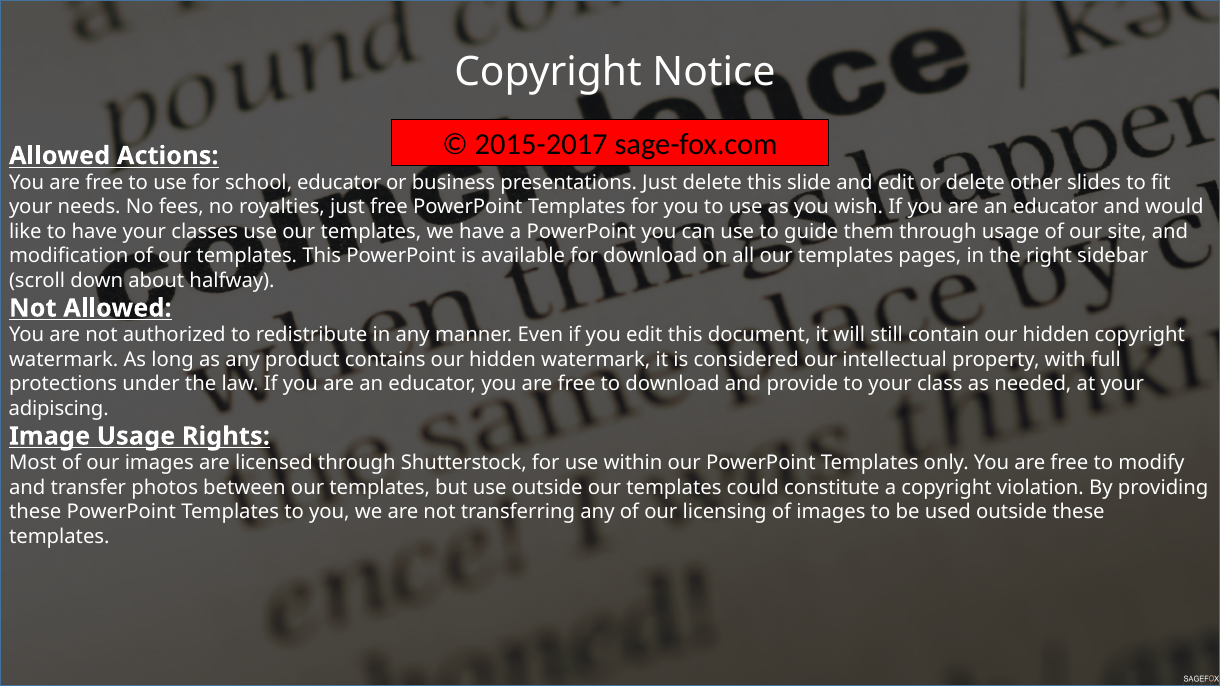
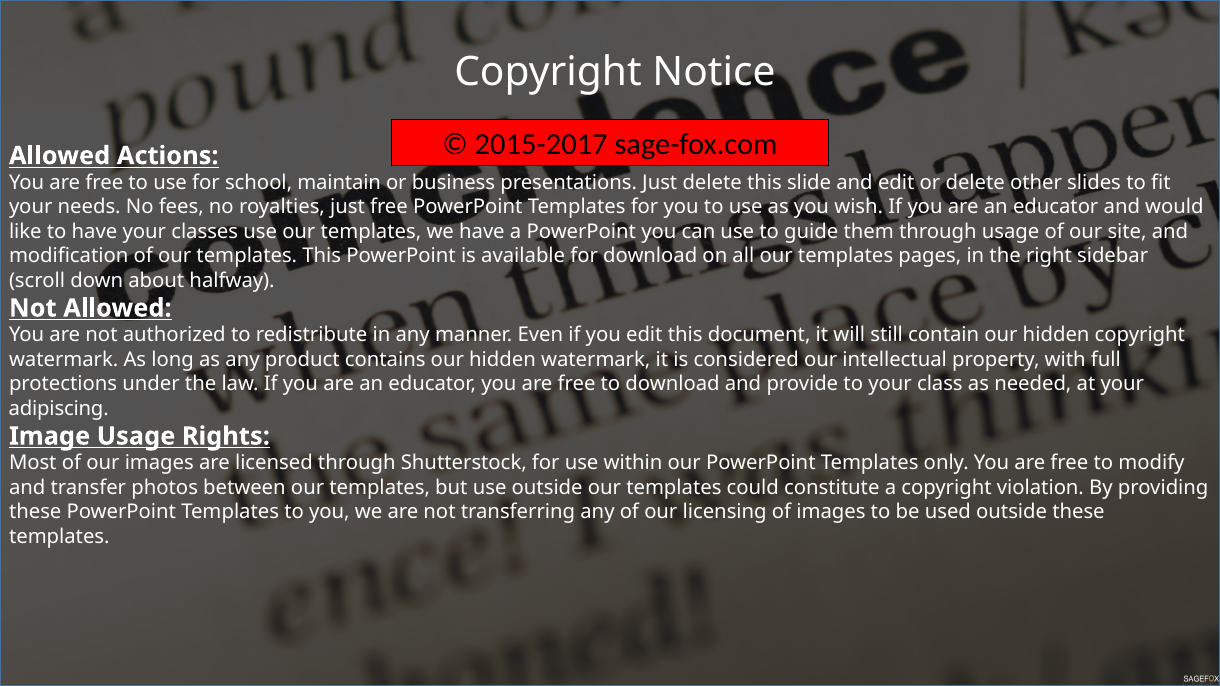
school educator: educator -> maintain
